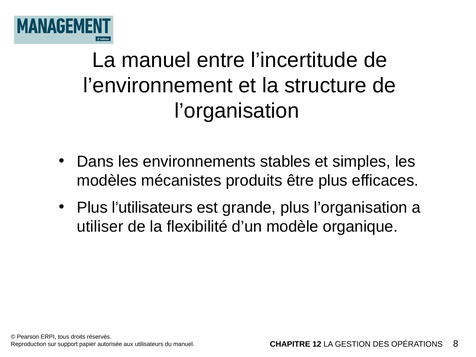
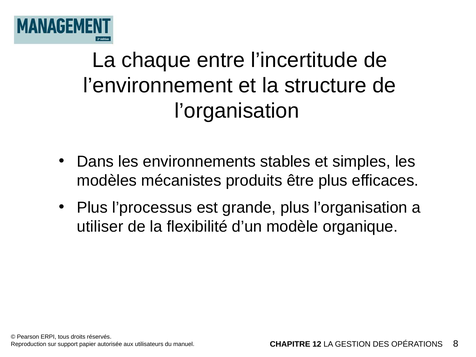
La manuel: manuel -> chaque
l’utilisateurs: l’utilisateurs -> l’processus
